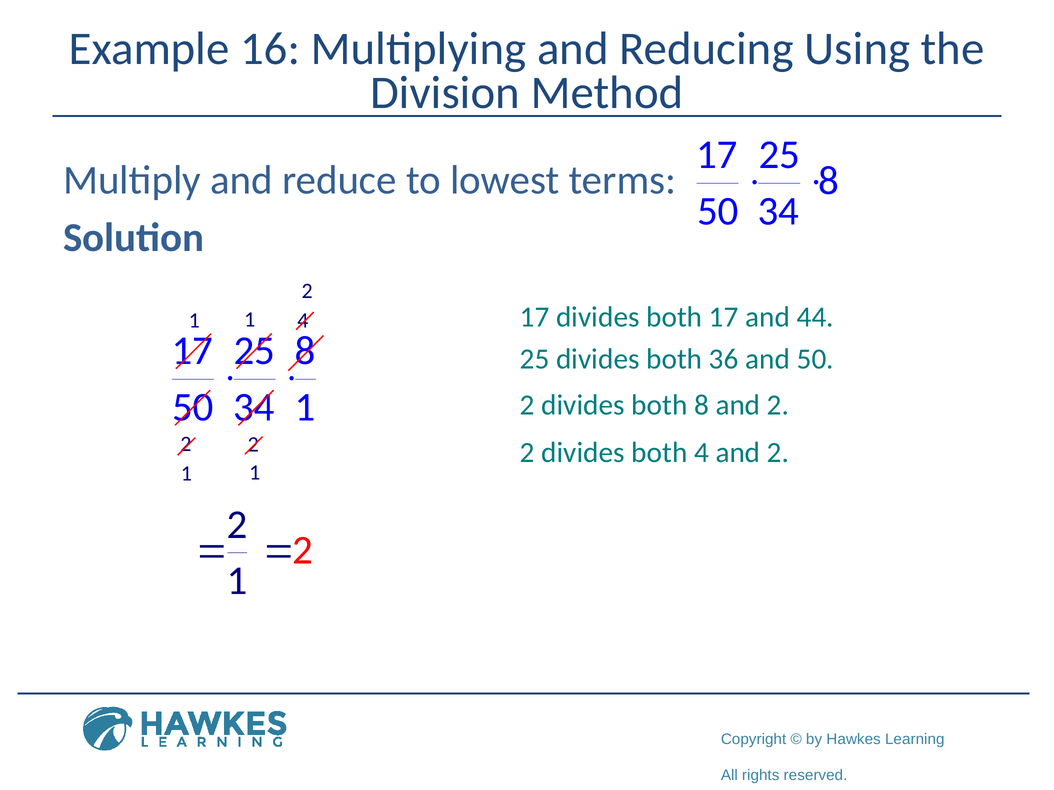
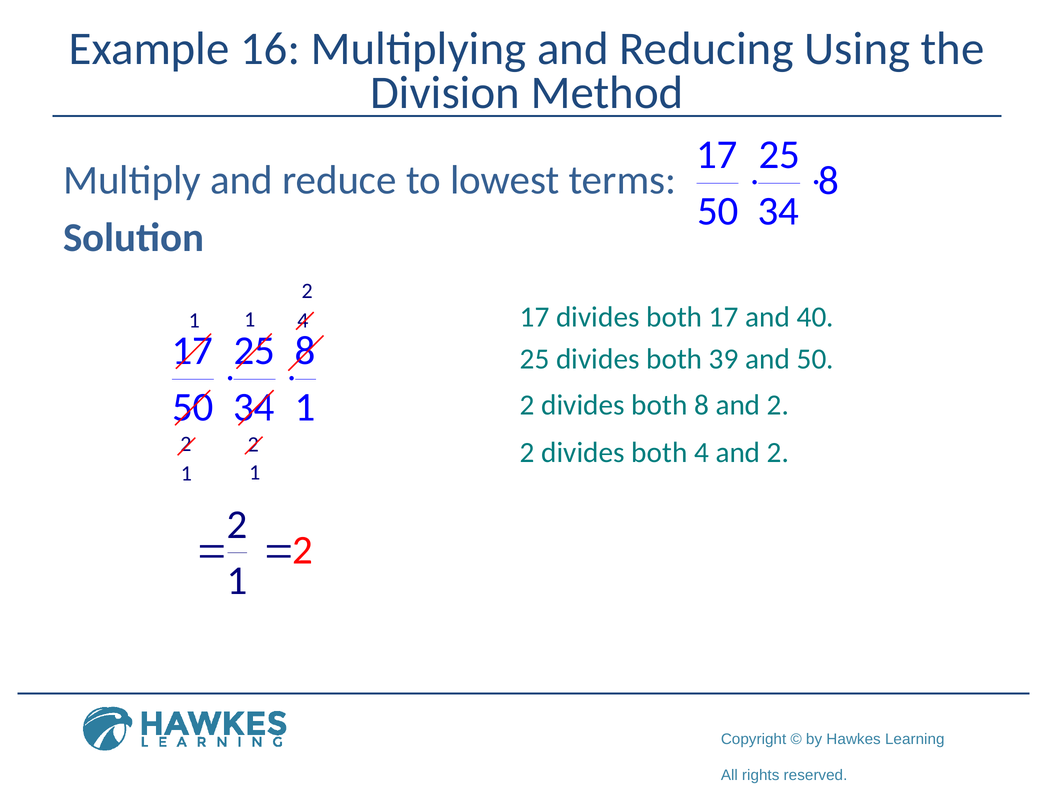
44: 44 -> 40
36: 36 -> 39
